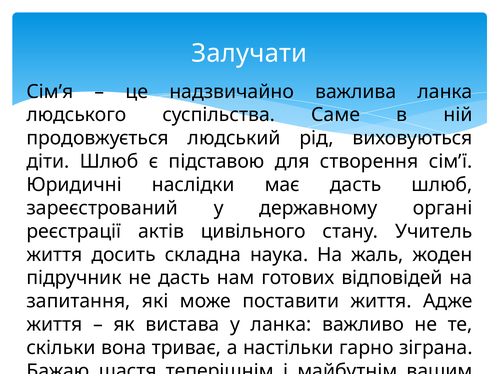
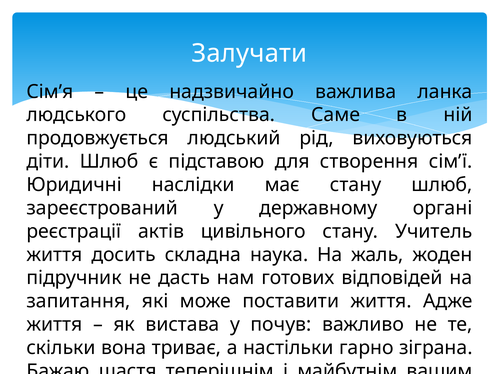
має дасть: дасть -> стану
у ланка: ланка -> почув
